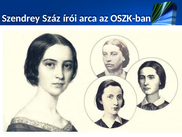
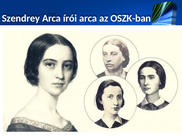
Szendrey Száz: Száz -> Arca
